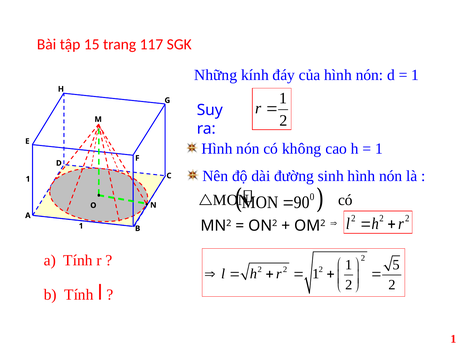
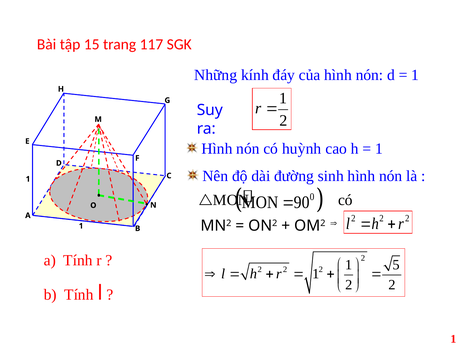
không: không -> huỳnh
